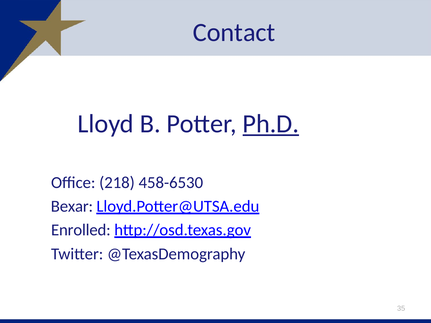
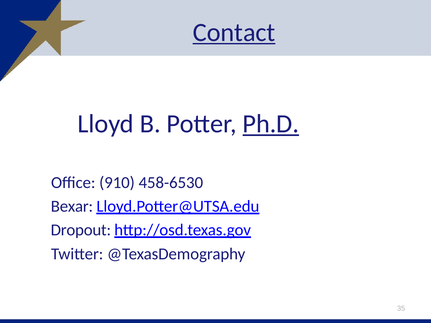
Contact underline: none -> present
218: 218 -> 910
Enrolled: Enrolled -> Dropout
